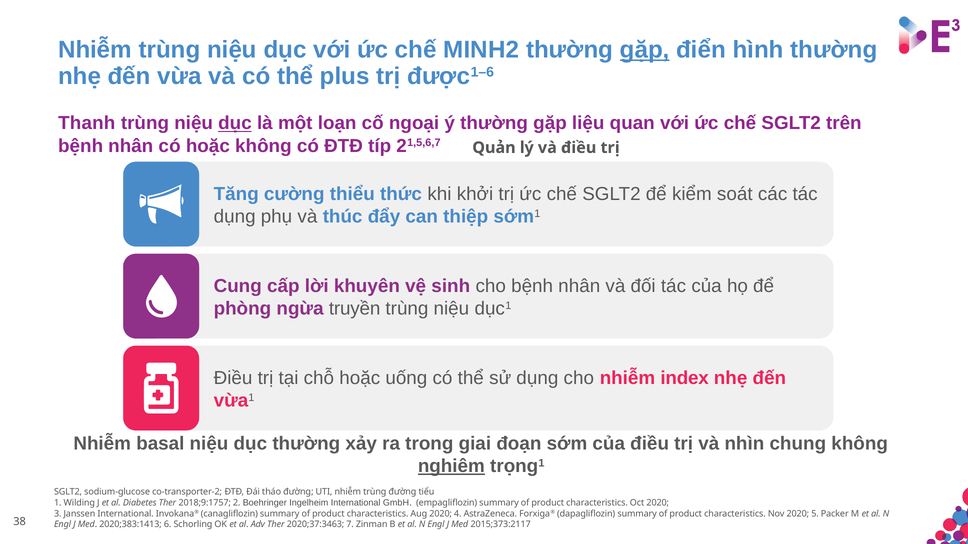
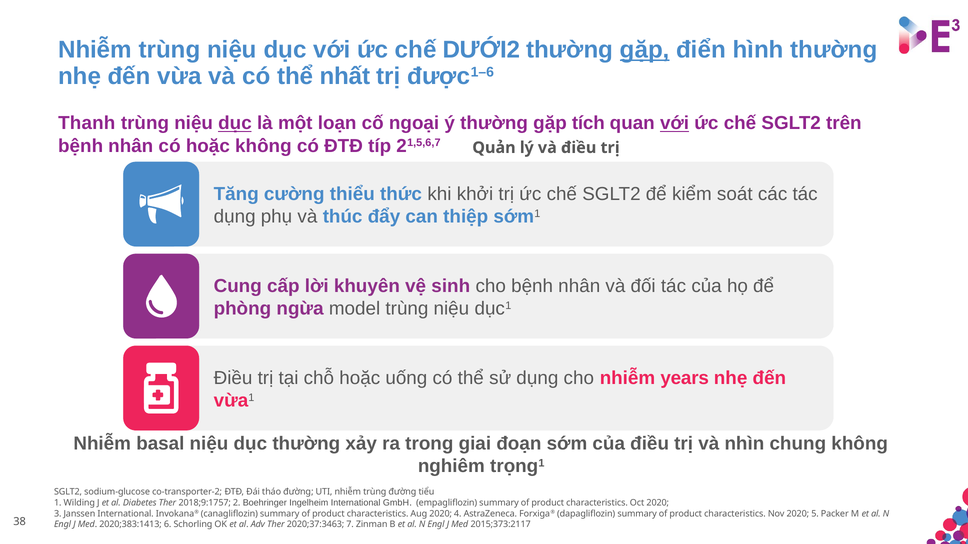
MINH2: MINH2 -> DƯỚI2
plus: plus -> nhất
liệu: liệu -> tích
với at (675, 123) underline: none -> present
truyền: truyền -> model
index: index -> years
nghiêm underline: present -> none
